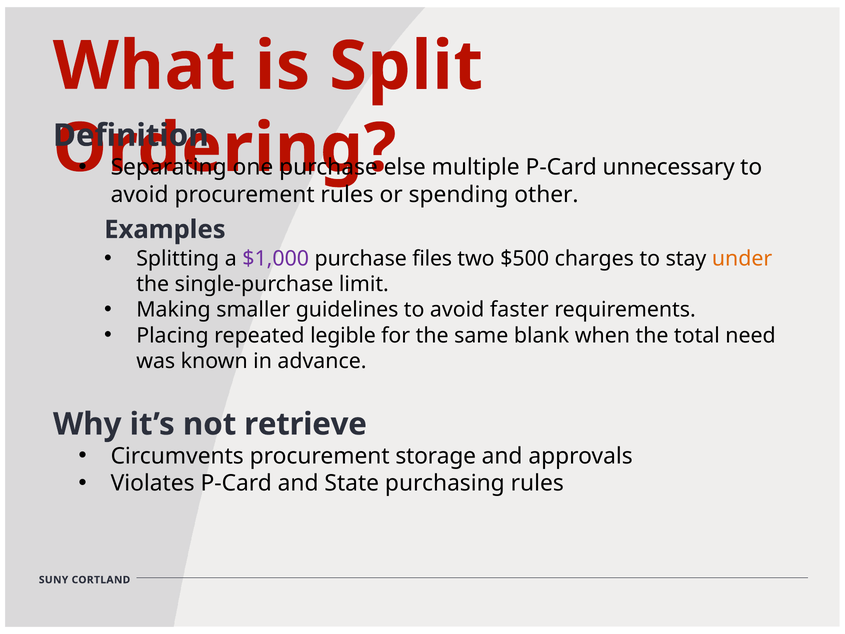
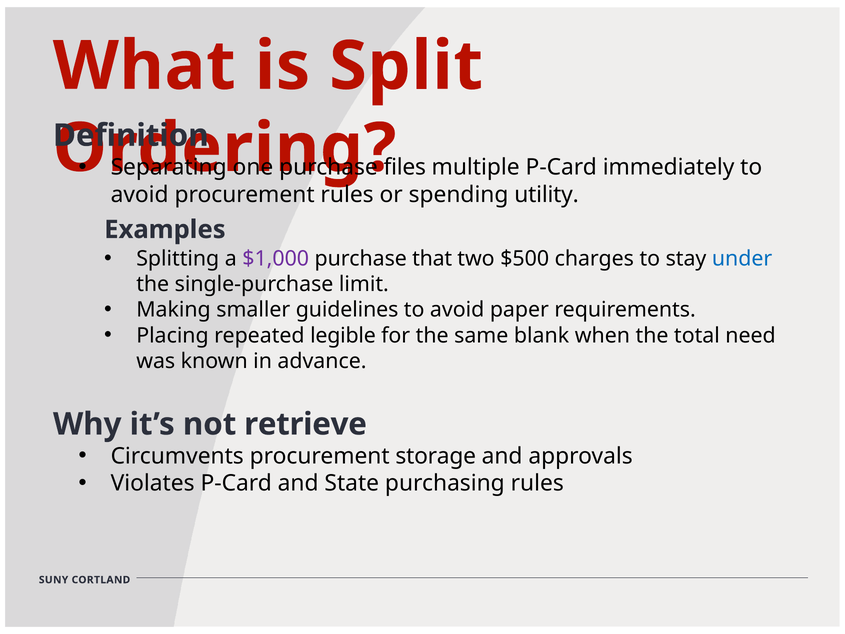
else: else -> files
unnecessary: unnecessary -> immediately
other: other -> utility
files: files -> that
under colour: orange -> blue
faster: faster -> paper
